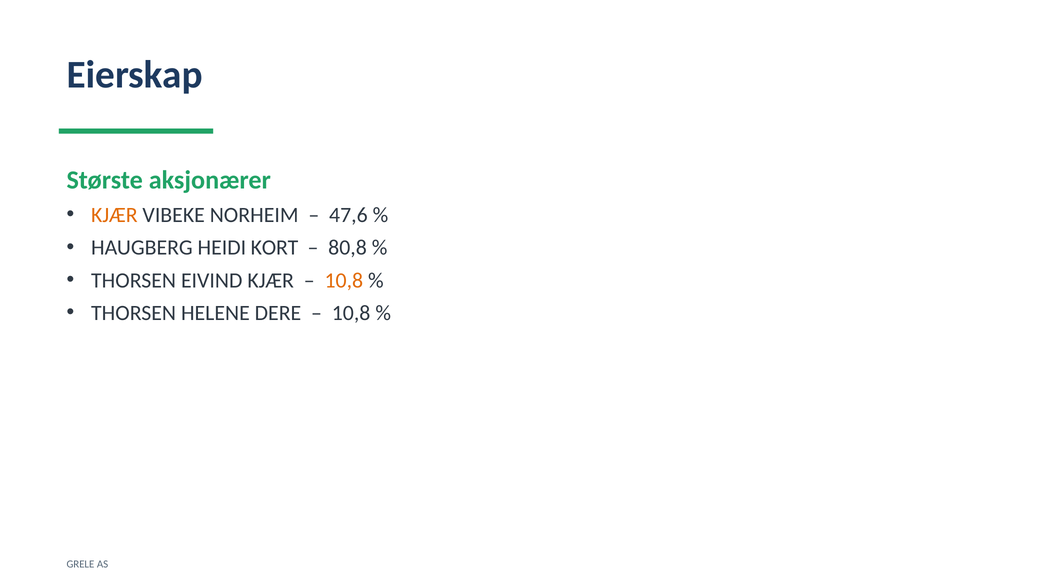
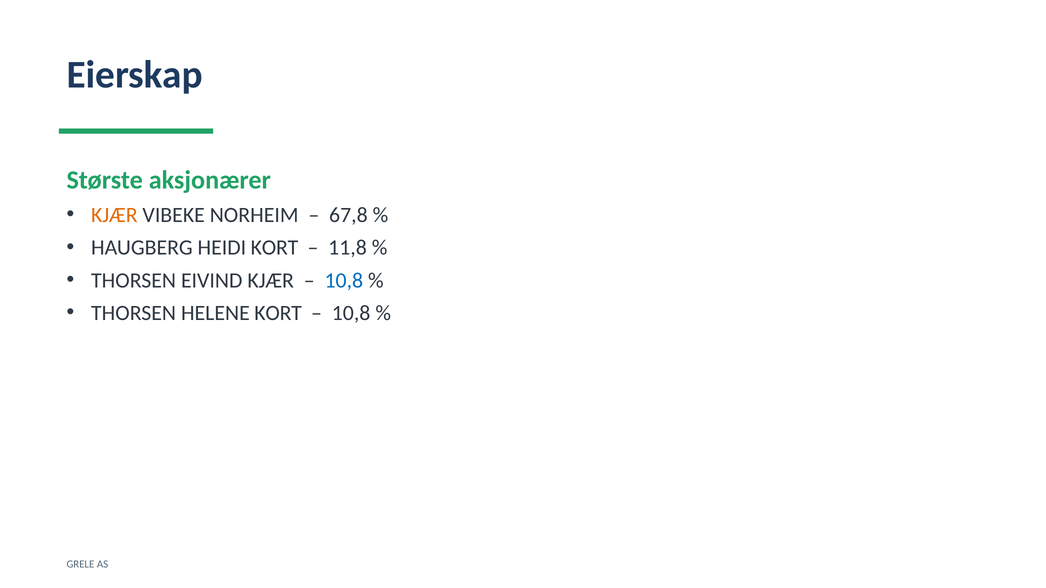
47,6: 47,6 -> 67,8
80,8: 80,8 -> 11,8
10,8 at (344, 281) colour: orange -> blue
HELENE DERE: DERE -> KORT
